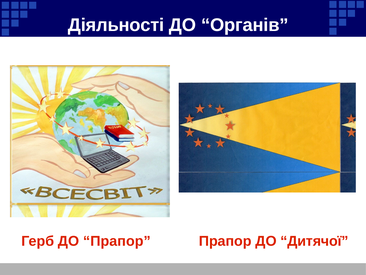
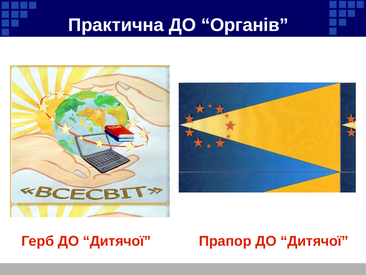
Діяльності: Діяльності -> Практична
Герб ДО Прапор: Прапор -> Дитячої
